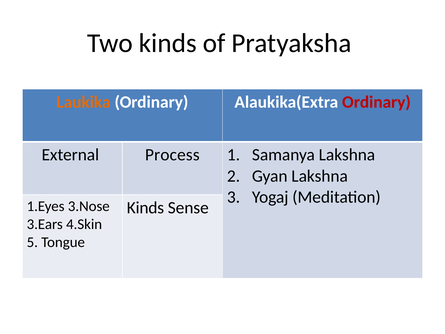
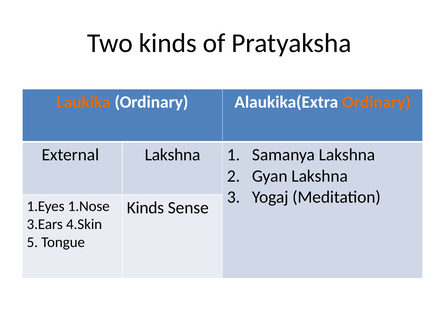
Ordinary at (376, 102) colour: red -> orange
External Process: Process -> Lakshna
3.Nose: 3.Nose -> 1.Nose
